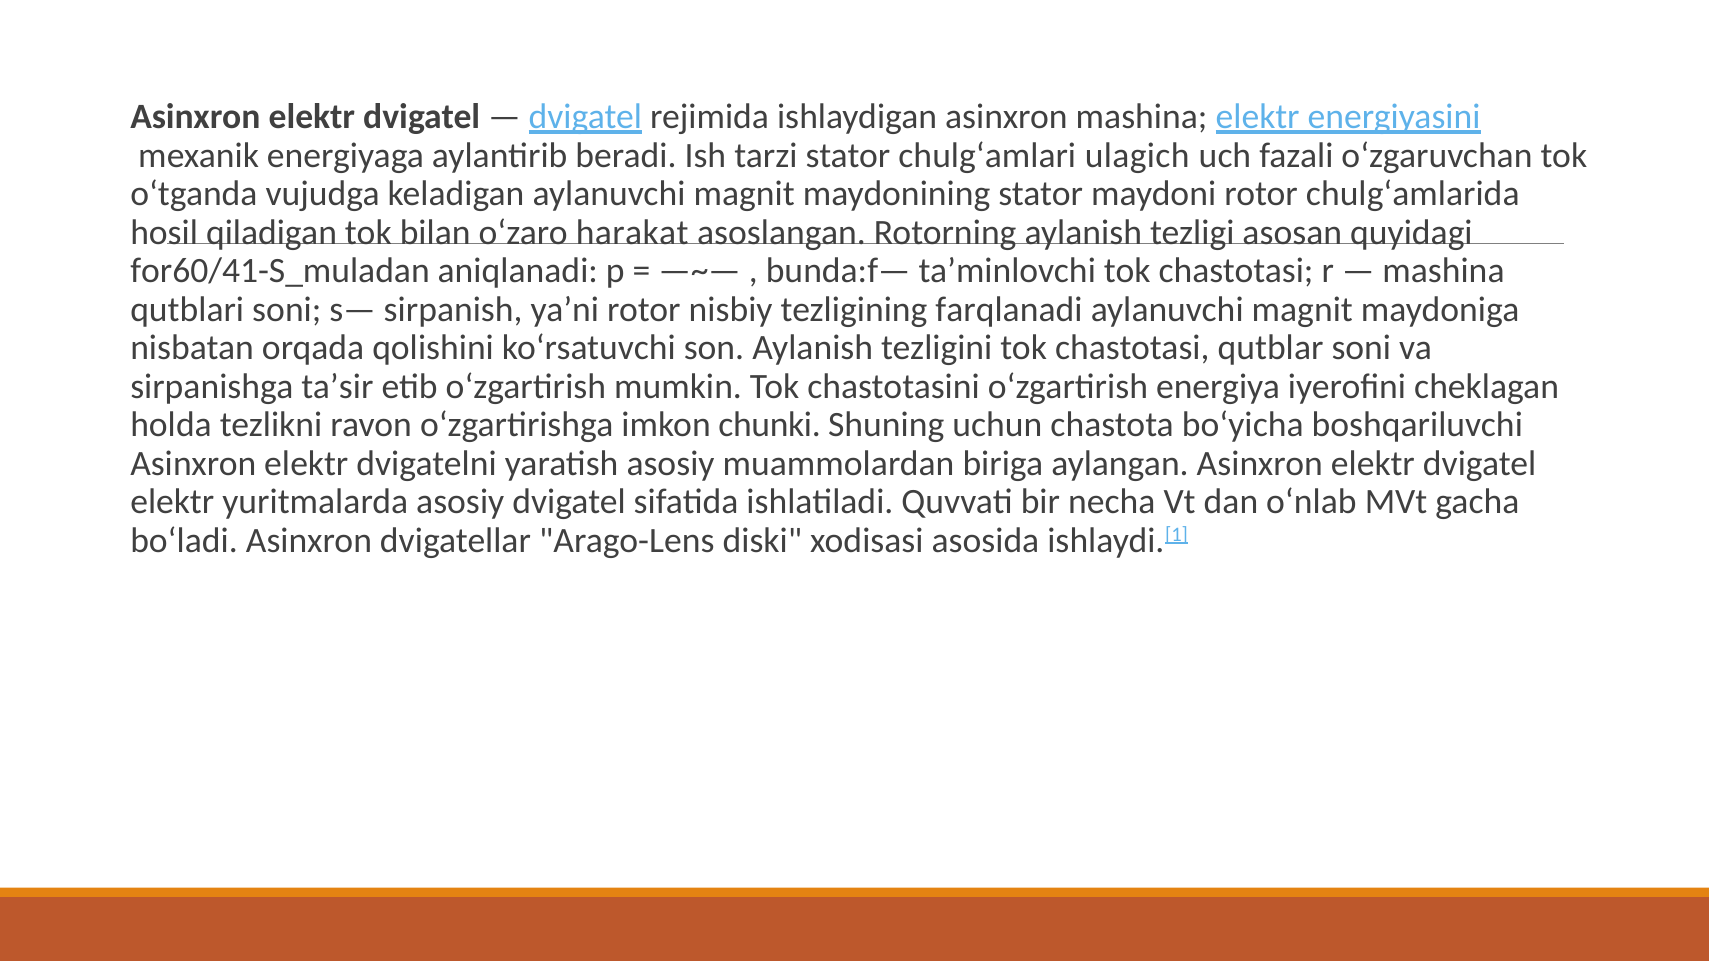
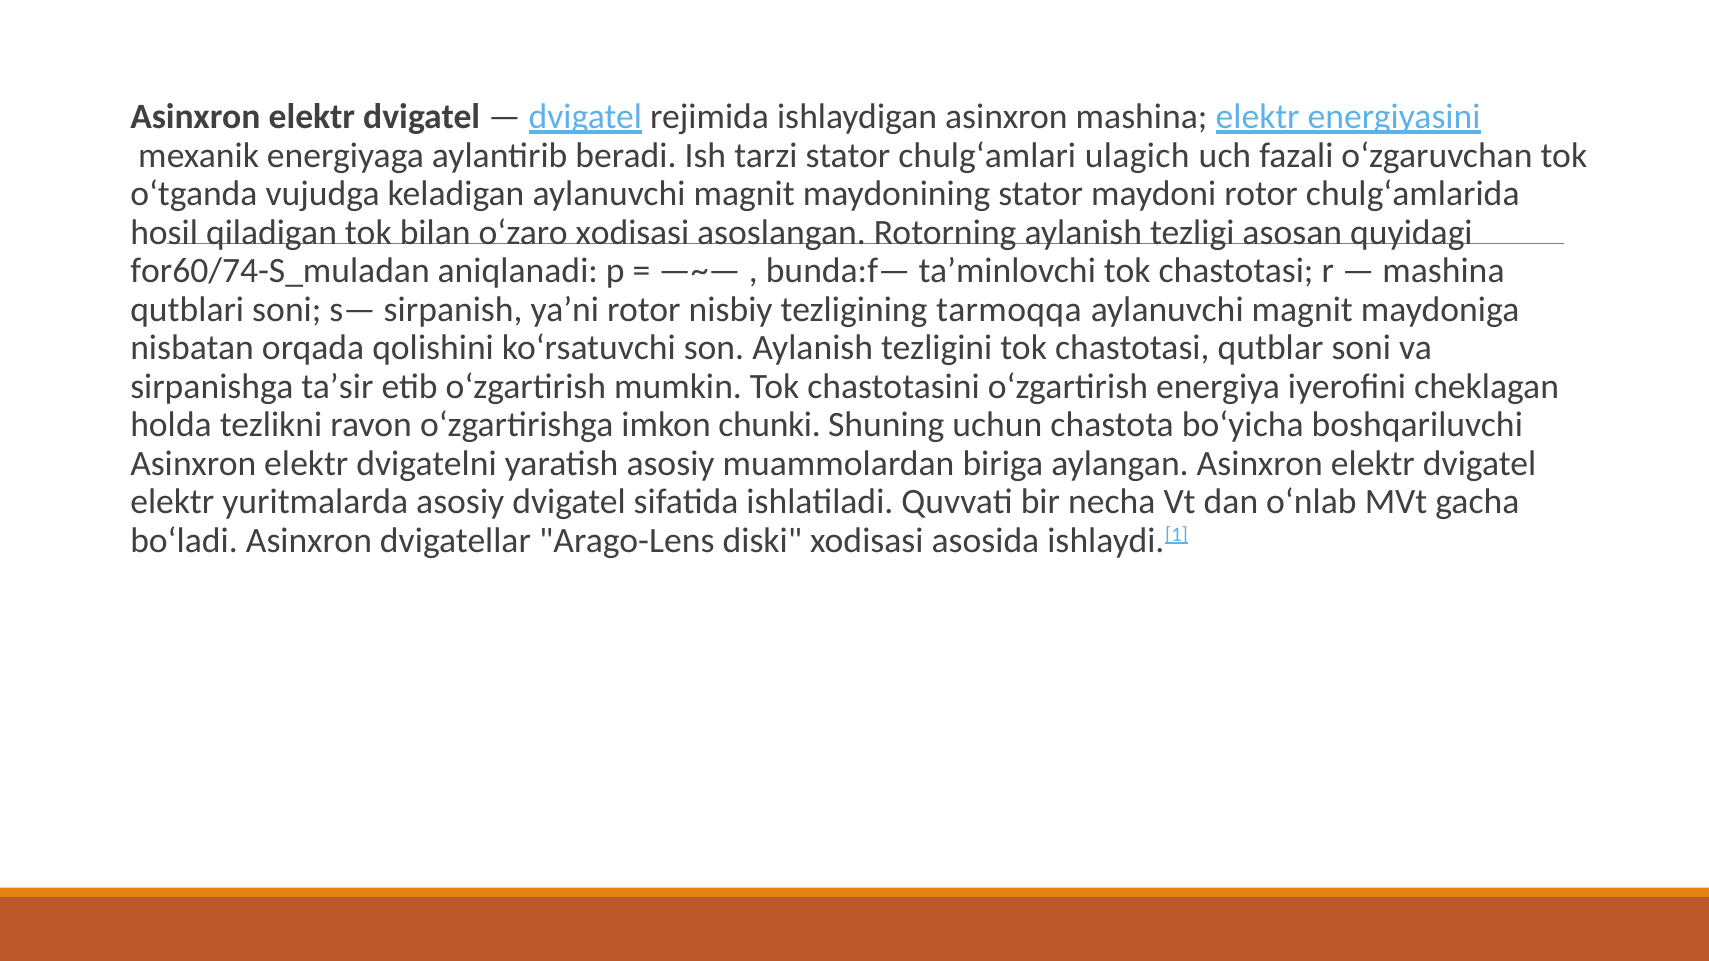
oʻzaro harakat: harakat -> xodisasi
for60/41-S_muladan: for60/41-S_muladan -> for60/74-S_muladan
farqlanadi: farqlanadi -> tarmoqqa
